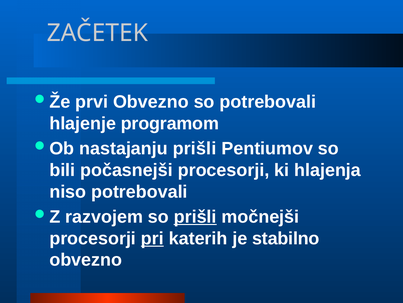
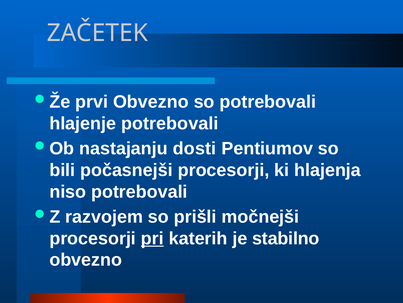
hlajenje programom: programom -> potrebovali
nastajanju prišli: prišli -> dosti
prišli at (195, 216) underline: present -> none
